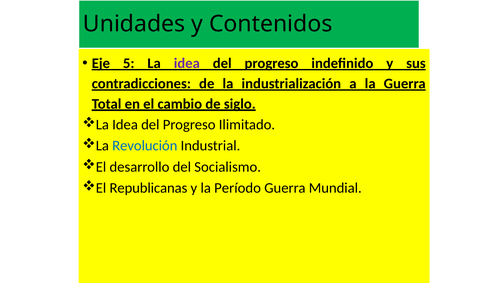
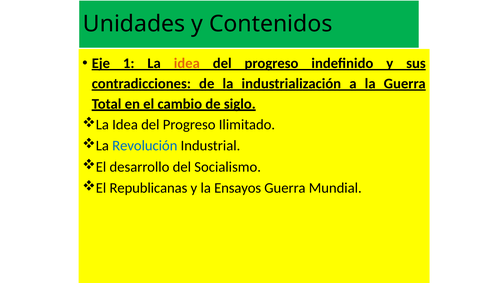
5: 5 -> 1
idea at (187, 63) colour: purple -> orange
Período: Período -> Ensayos
